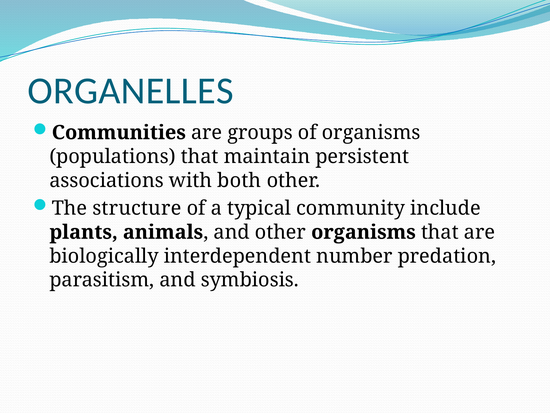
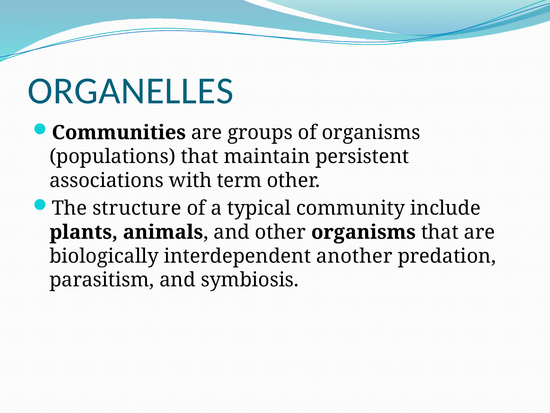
both: both -> term
number: number -> another
